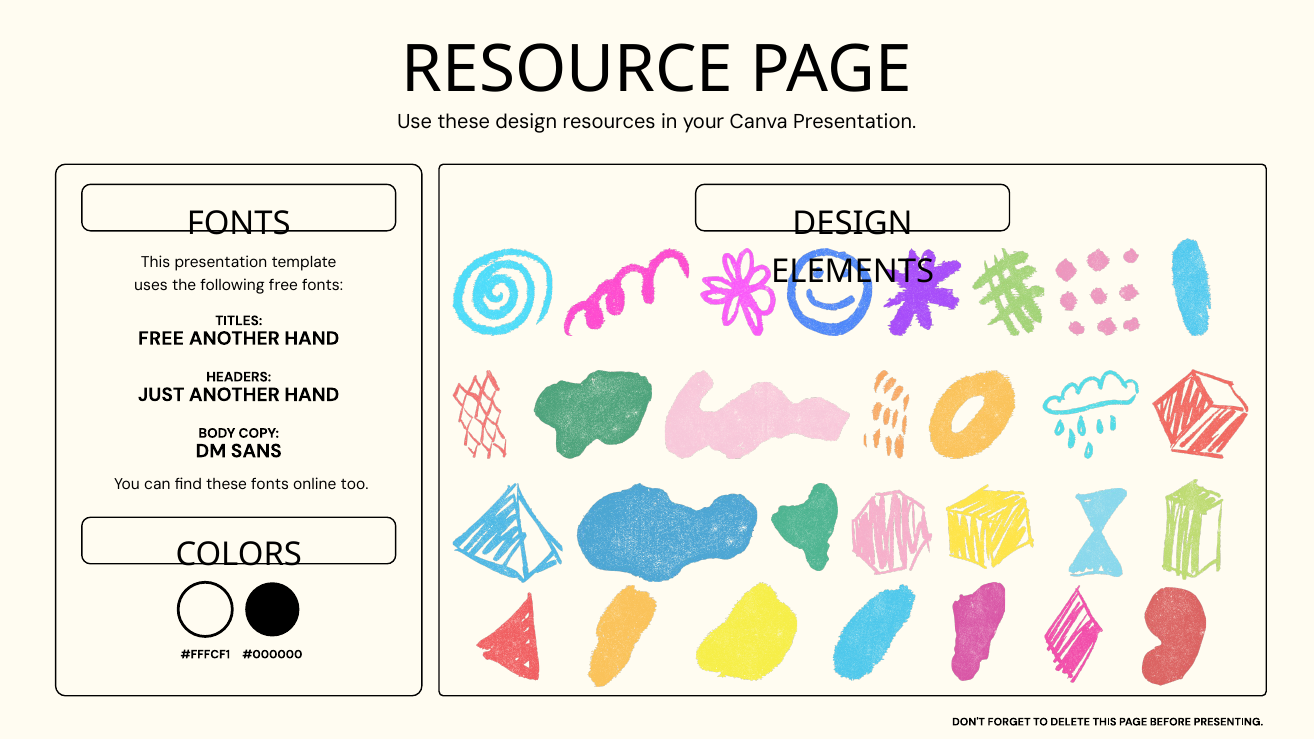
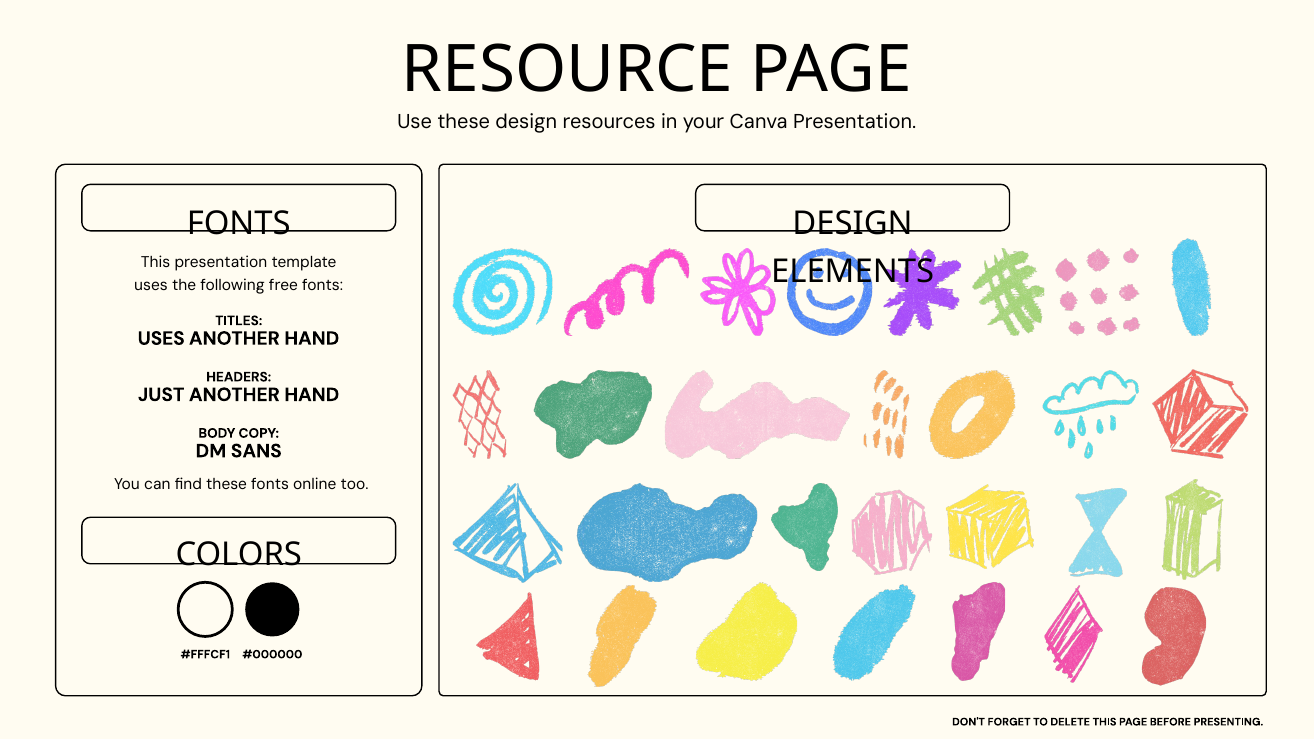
FREE at (161, 338): FREE -> USES
